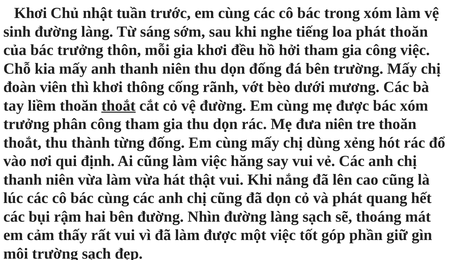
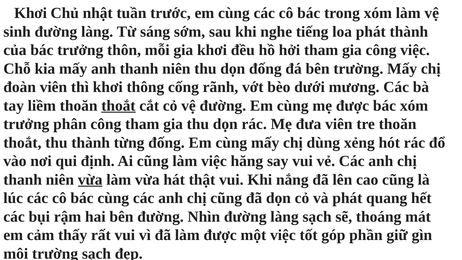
phát thoăn: thoăn -> thành
đưa niên: niên -> viên
vừa at (90, 180) underline: none -> present
